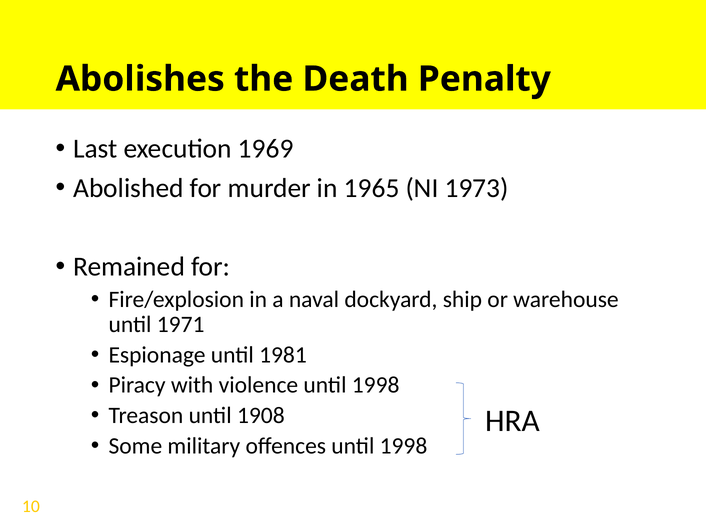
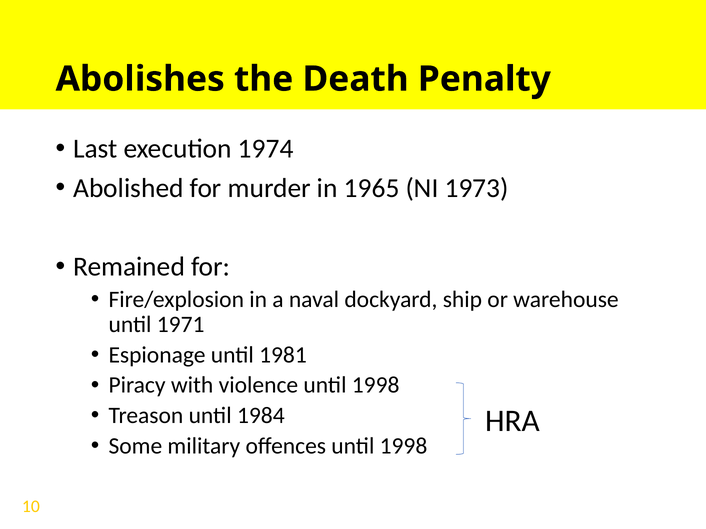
1969: 1969 -> 1974
1908: 1908 -> 1984
